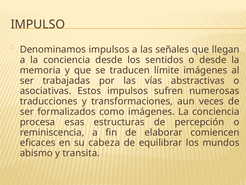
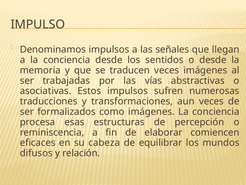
traducen límite: límite -> veces
abismo: abismo -> difusos
transita: transita -> relación
